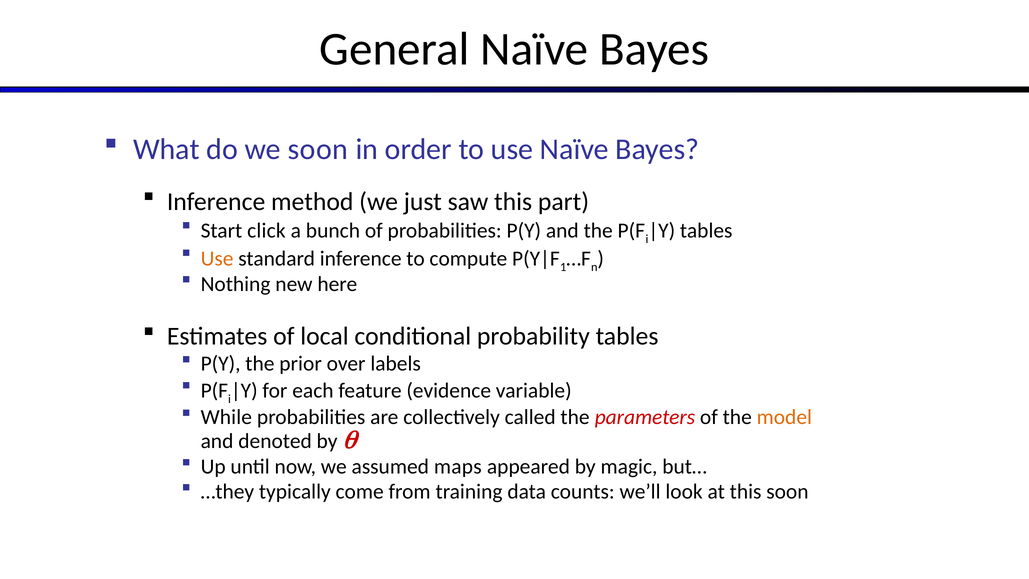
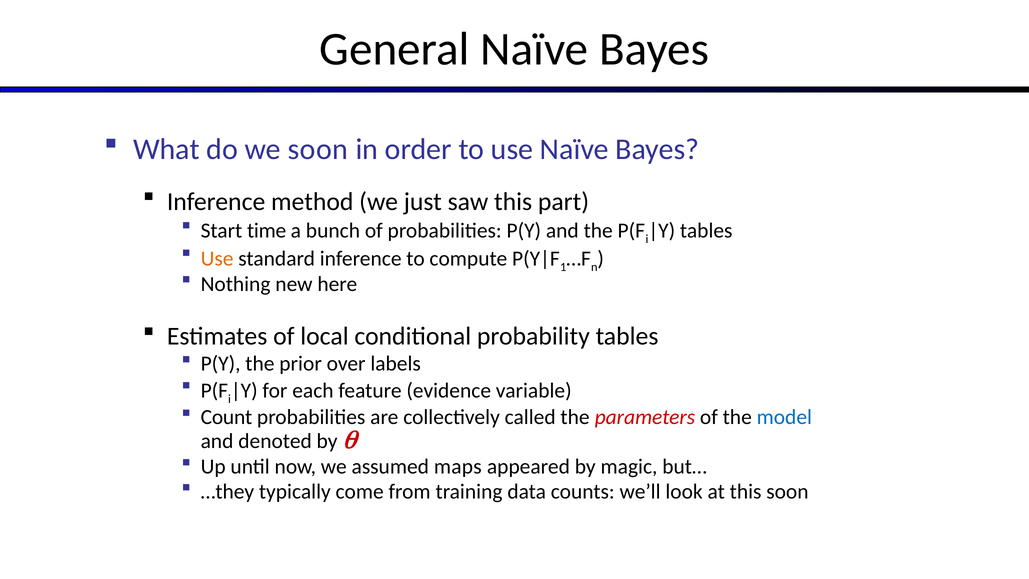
click: click -> time
While: While -> Count
model colour: orange -> blue
